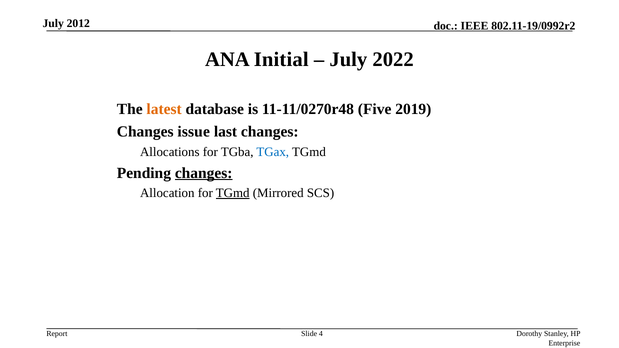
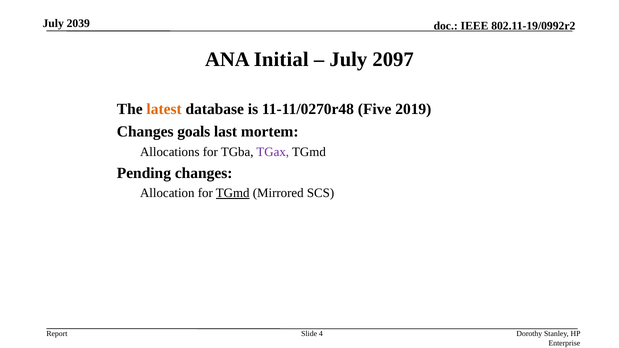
2012: 2012 -> 2039
2022: 2022 -> 2097
issue: issue -> goals
last changes: changes -> mortem
TGax colour: blue -> purple
changes at (204, 173) underline: present -> none
